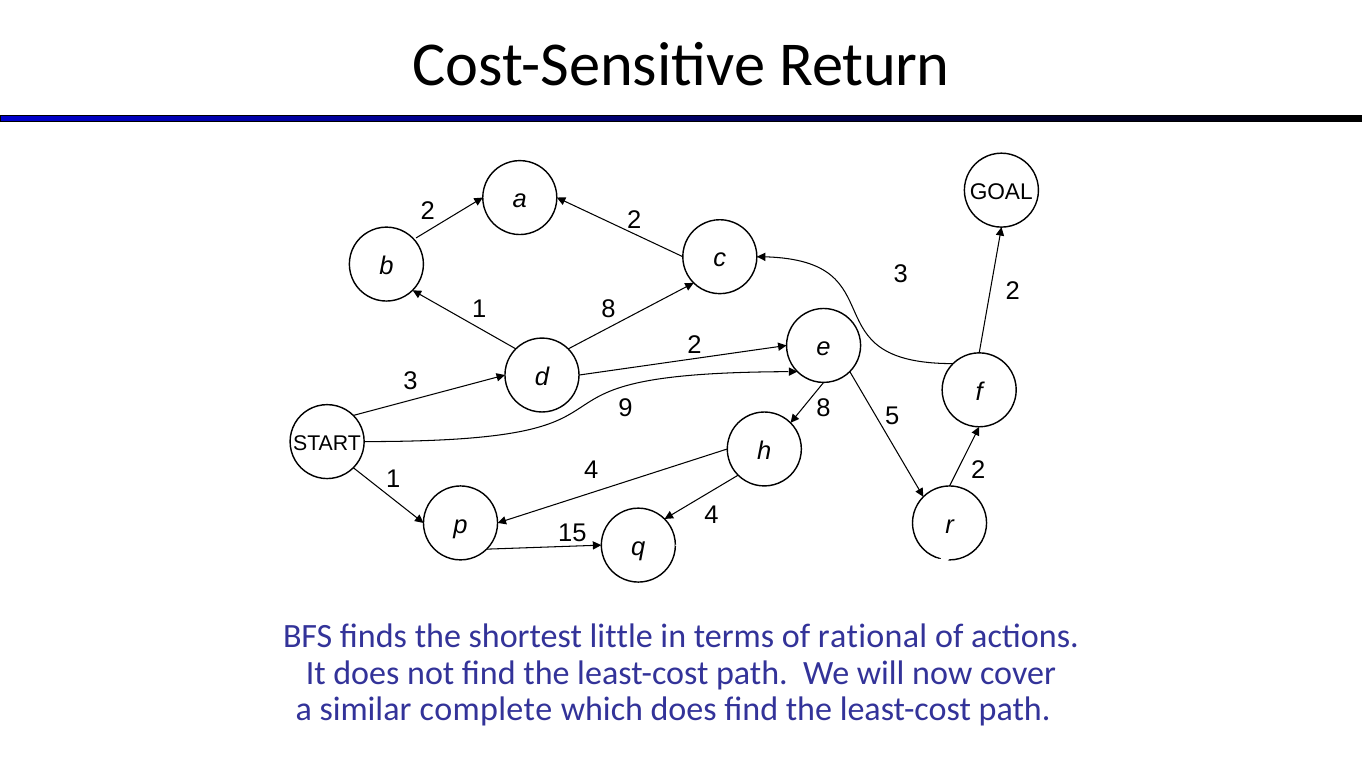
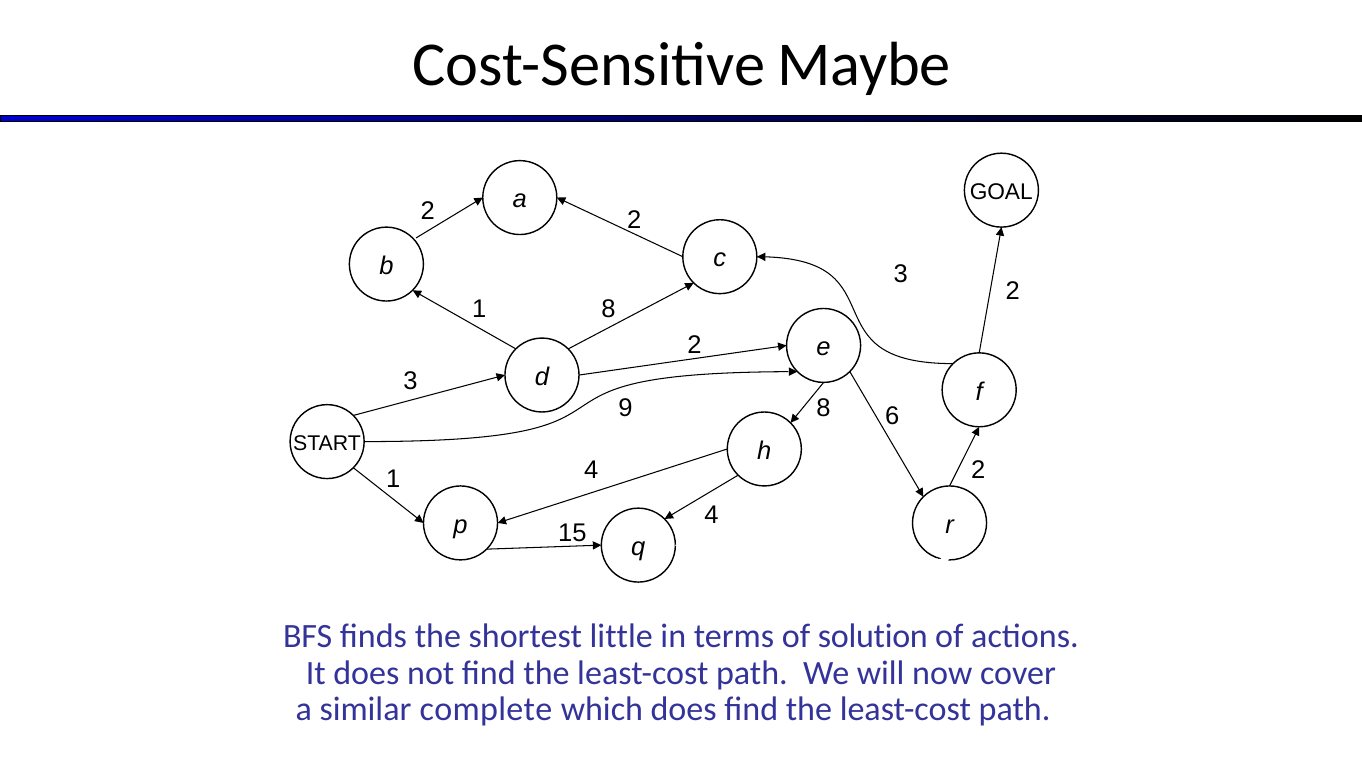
Return: Return -> Maybe
5: 5 -> 6
rational: rational -> solution
